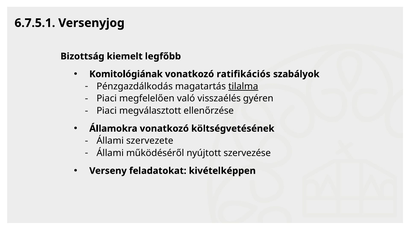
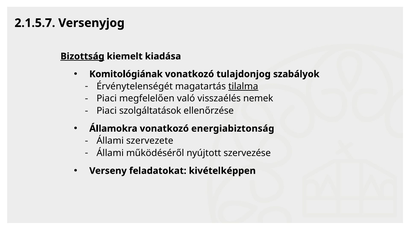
6.7.5.1: 6.7.5.1 -> 2.1.5.7
Bizottság underline: none -> present
legfőbb: legfőbb -> kiadása
ratifikációs: ratifikációs -> tulajdonjog
Pénzgazdálkodás: Pénzgazdálkodás -> Érvénytelenségét
gyéren: gyéren -> nemek
megválasztott: megválasztott -> szolgáltatások
költségvetésének: költségvetésének -> energiabiztonság
